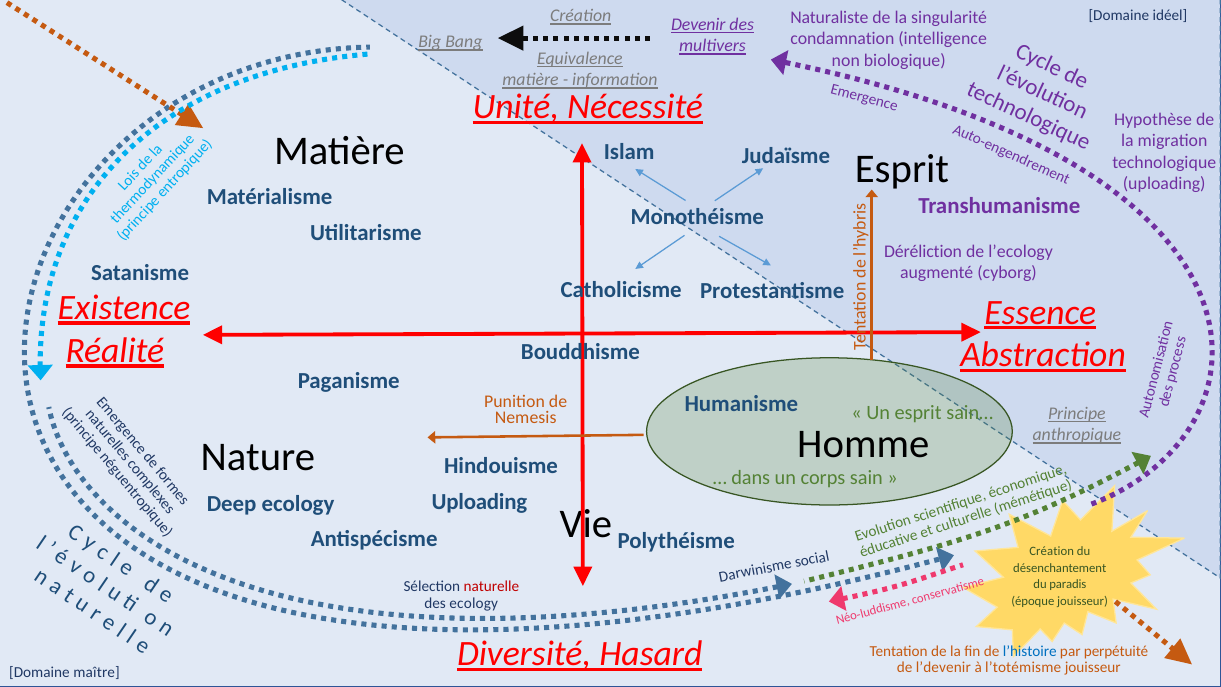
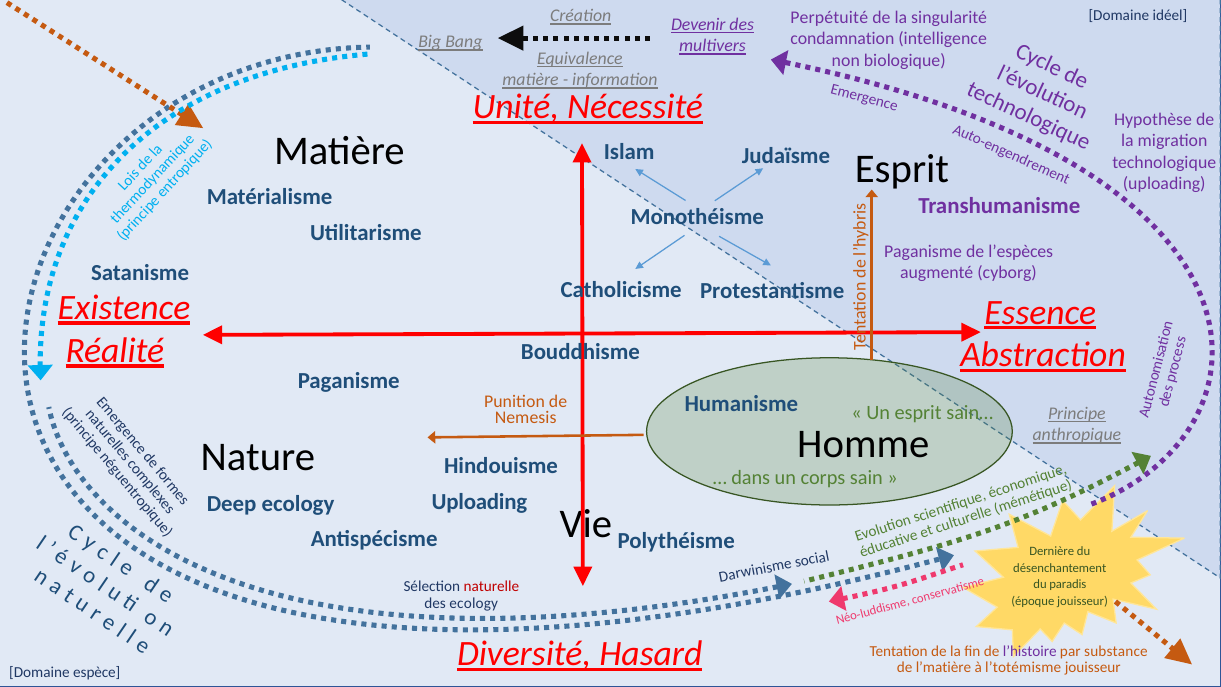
Naturaliste: Naturaliste -> Perpétuité
Déréliction at (923, 251): Déréliction -> Paganisme
l’ecology: l’ecology -> l’espèces
Création at (1052, 551): Création -> Dernière
l’histoire colour: blue -> purple
perpétuité: perpétuité -> substance
l’devenir: l’devenir -> l’matière
maître: maître -> espèce
